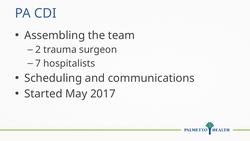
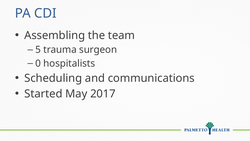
2: 2 -> 5
7: 7 -> 0
